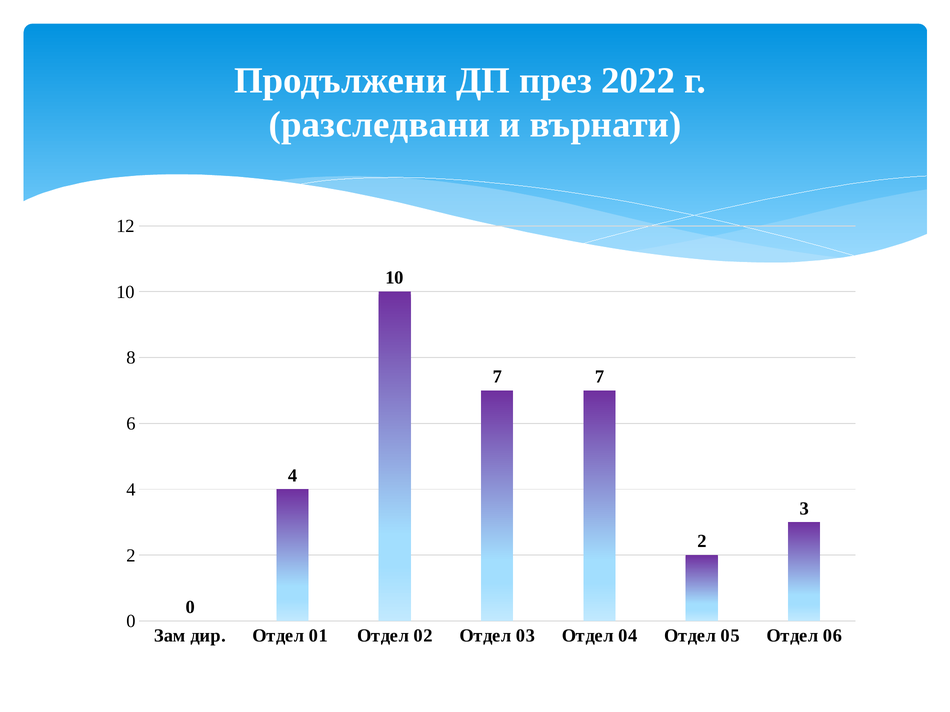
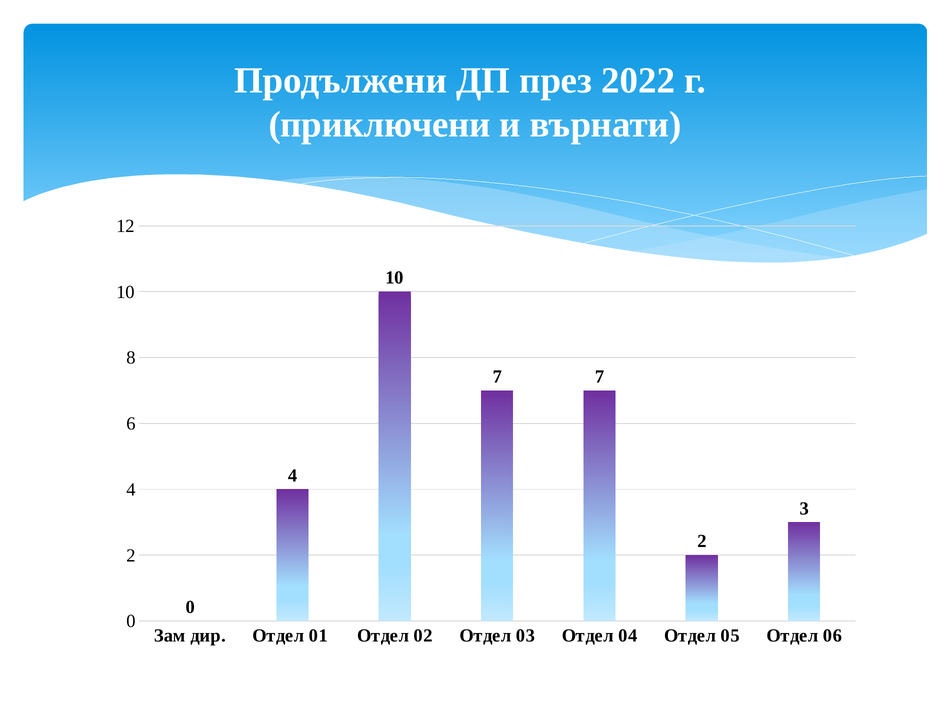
разследвани: разследвани -> приключени
